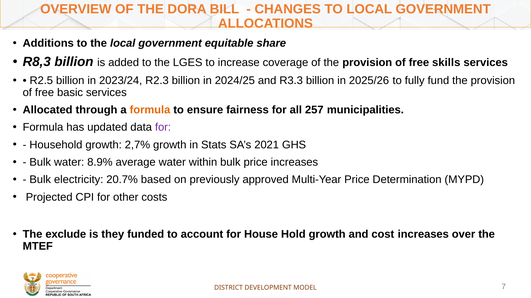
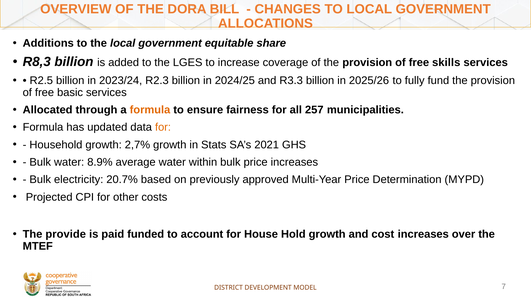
for at (163, 128) colour: purple -> orange
exclude: exclude -> provide
they: they -> paid
